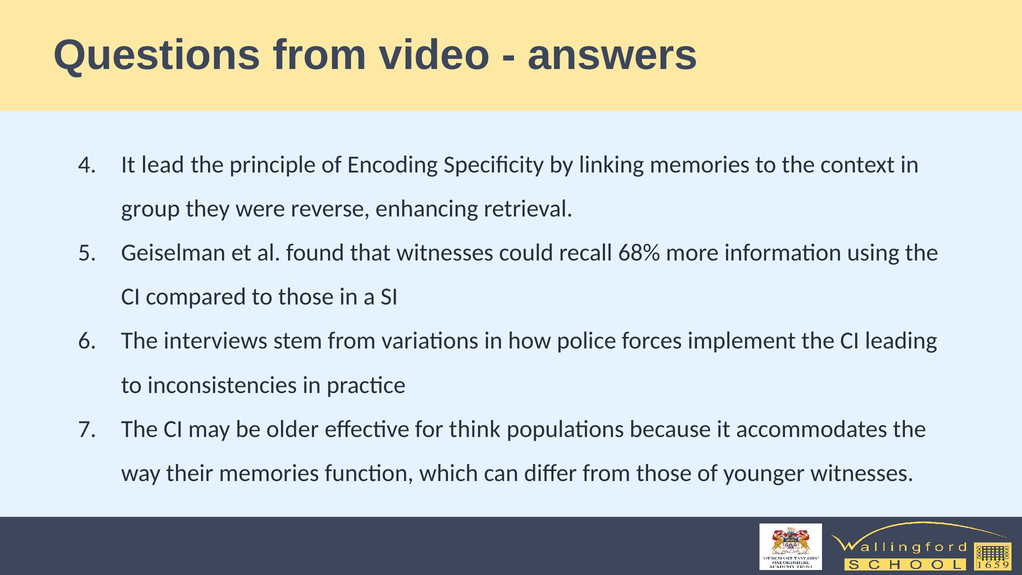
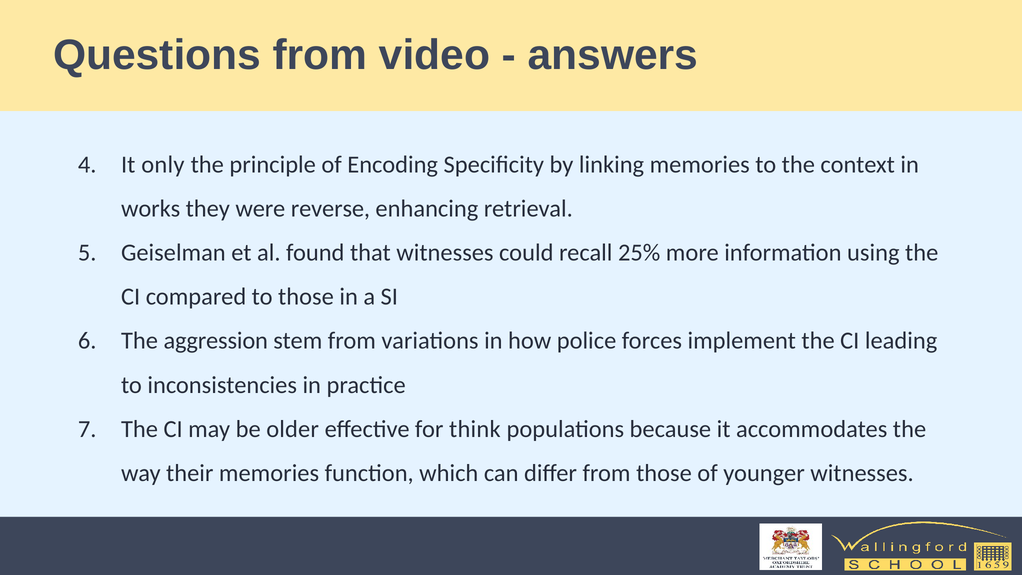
lead: lead -> only
group: group -> works
68%: 68% -> 25%
interviews: interviews -> aggression
